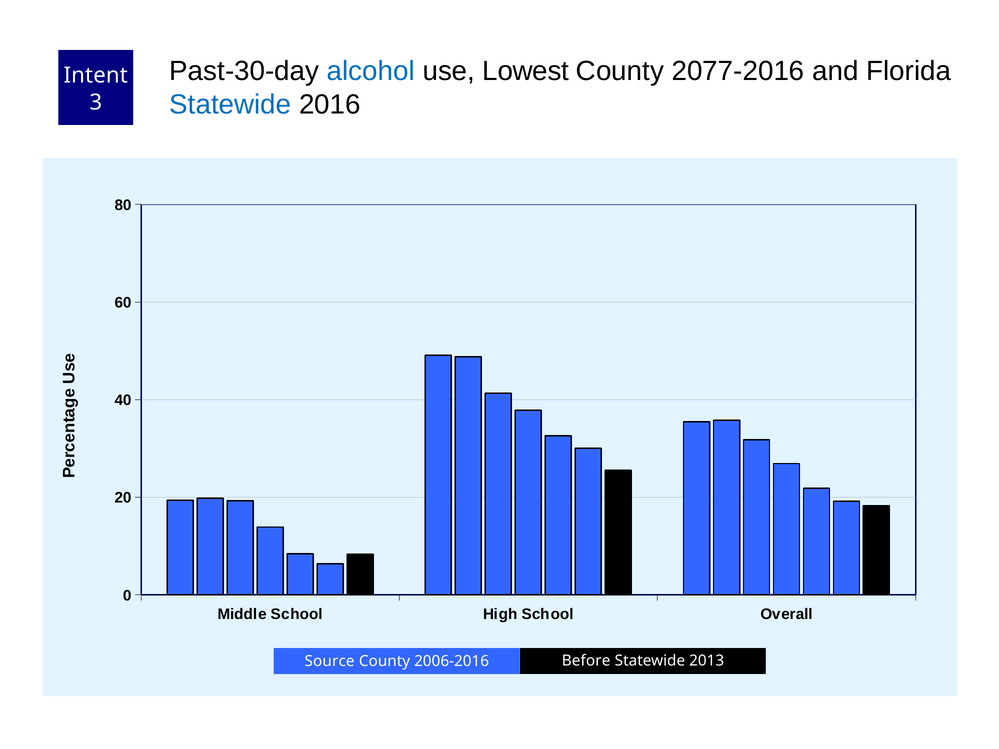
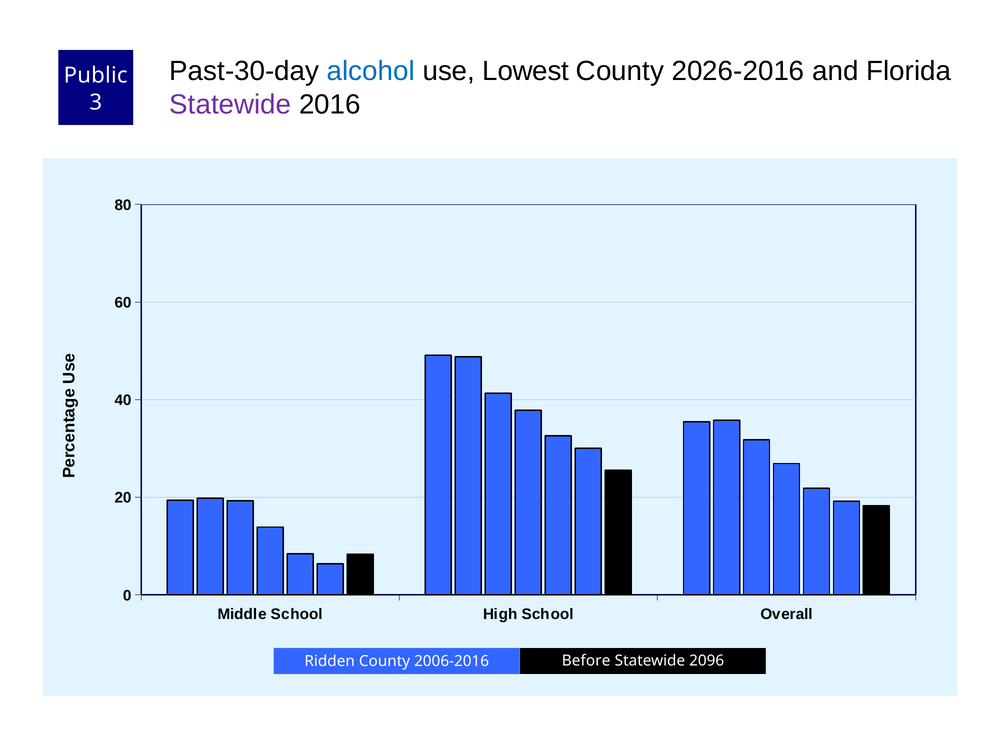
2077-2016: 2077-2016 -> 2026-2016
Intent: Intent -> Public
Statewide at (230, 104) colour: blue -> purple
Source: Source -> Ridden
2013: 2013 -> 2096
